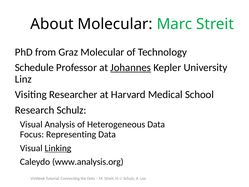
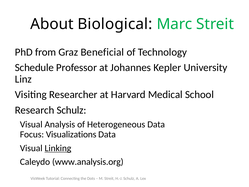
About Molecular: Molecular -> Biological
Graz Molecular: Molecular -> Beneficial
Johannes underline: present -> none
Representing: Representing -> Visualizations
